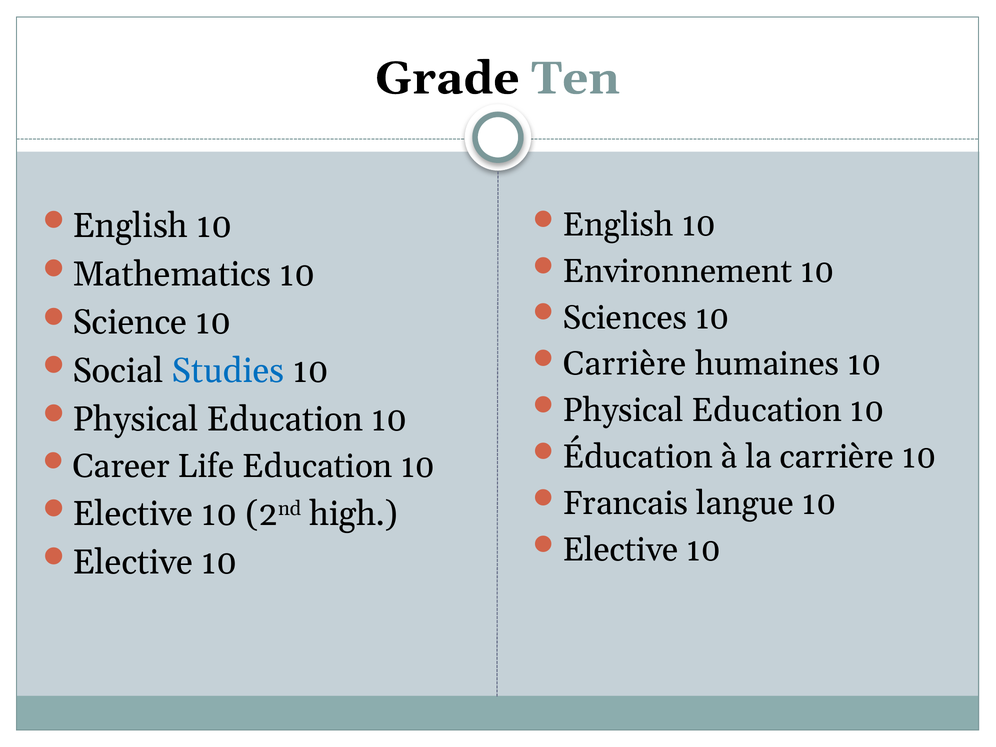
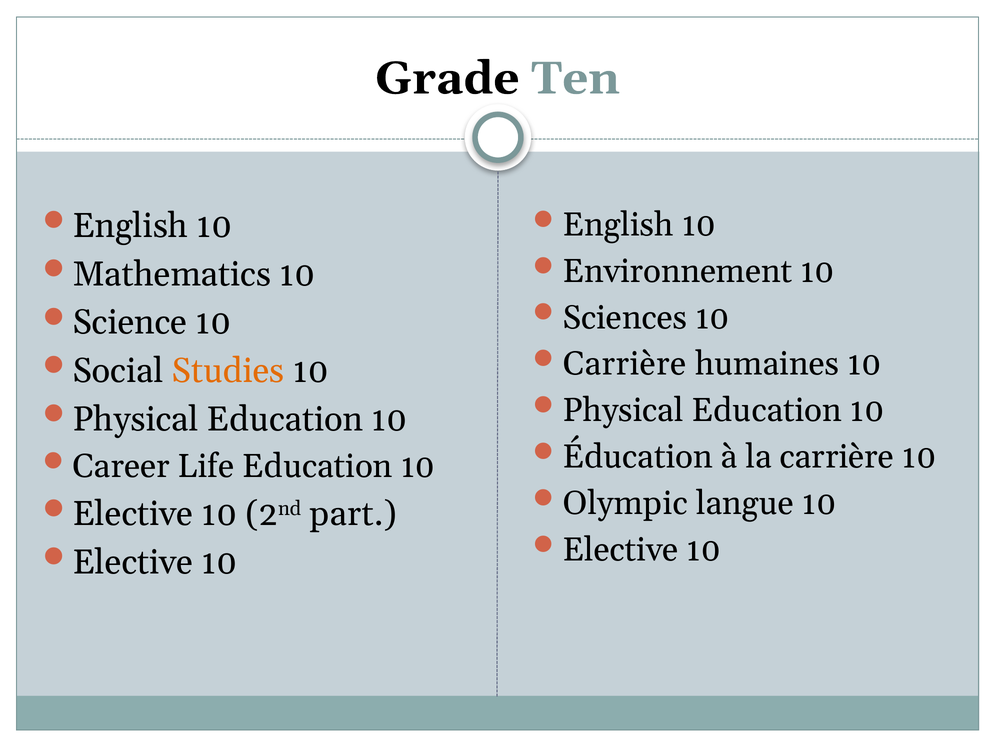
Studies colour: blue -> orange
Francais: Francais -> Olympic
high: high -> part
